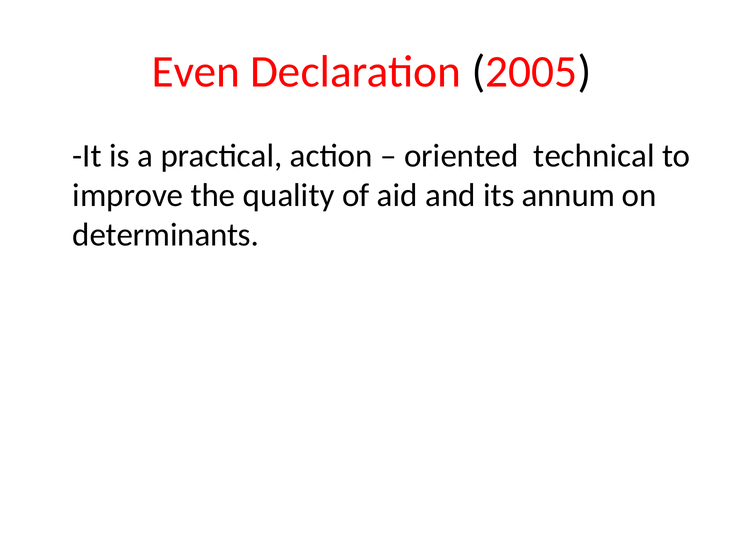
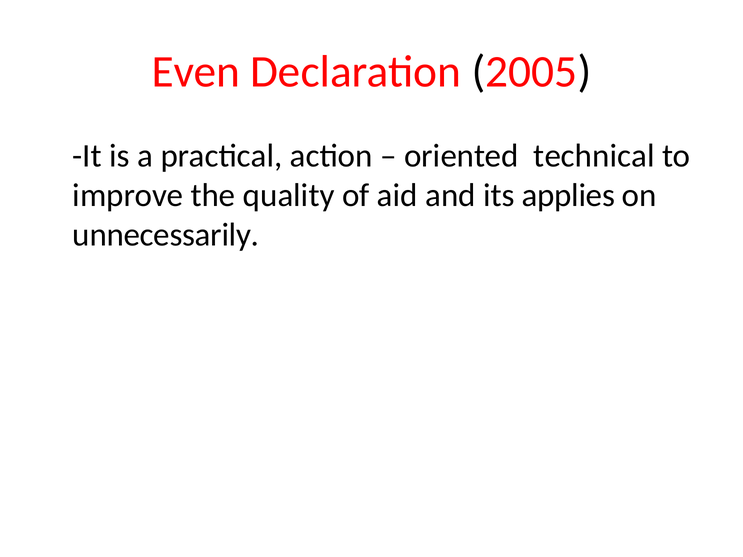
annum: annum -> applies
determinants: determinants -> unnecessarily
